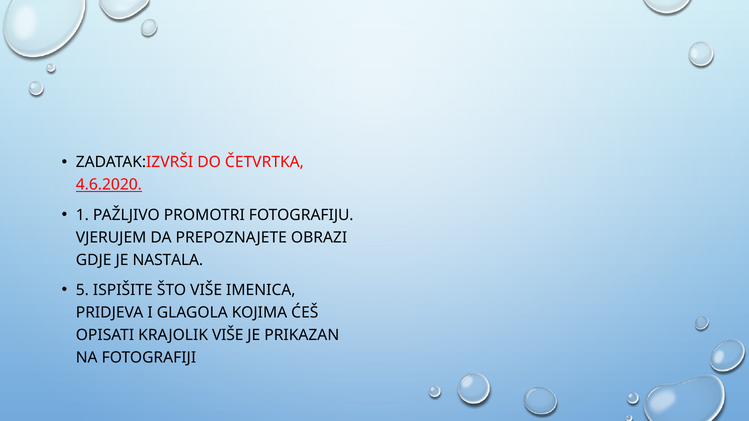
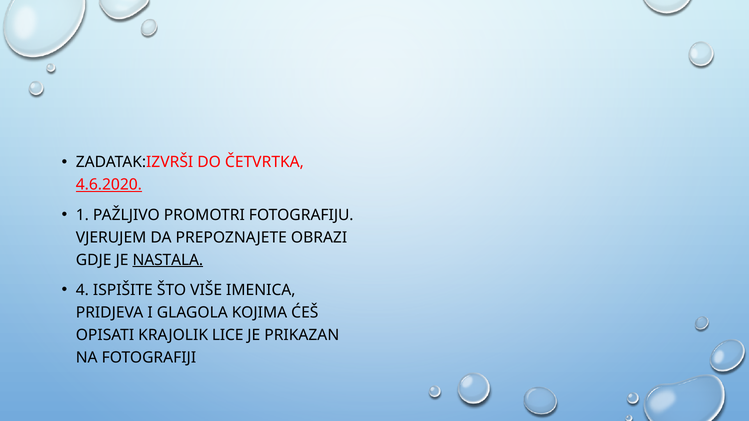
NASTALA underline: none -> present
5: 5 -> 4
KRAJOLIK VIŠE: VIŠE -> LICE
